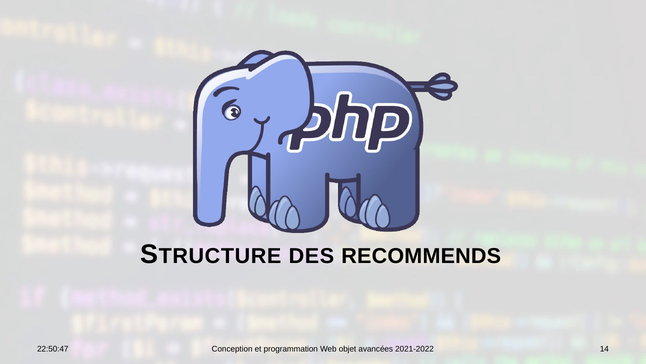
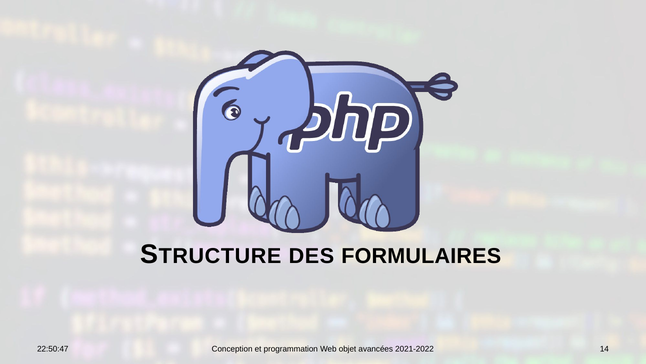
RECOMMENDS: RECOMMENDS -> FORMULAIRES
